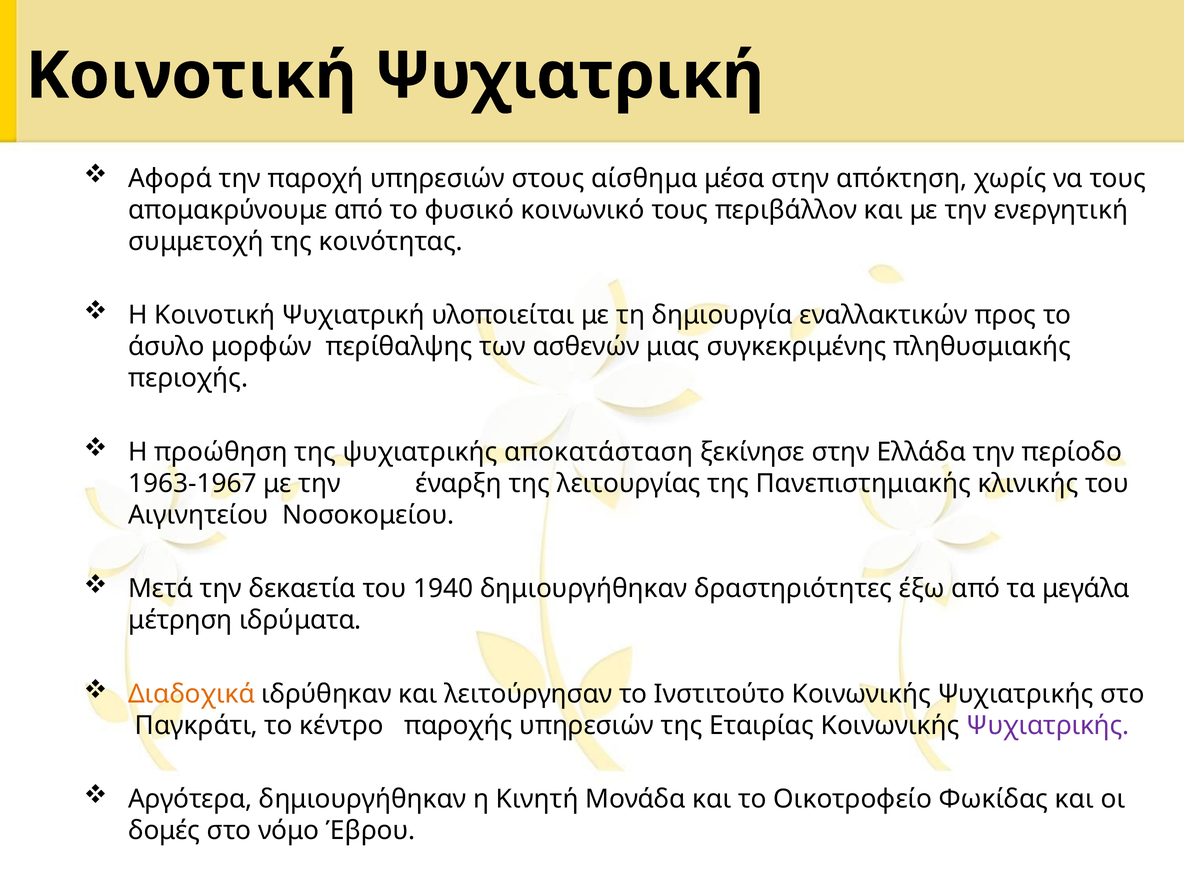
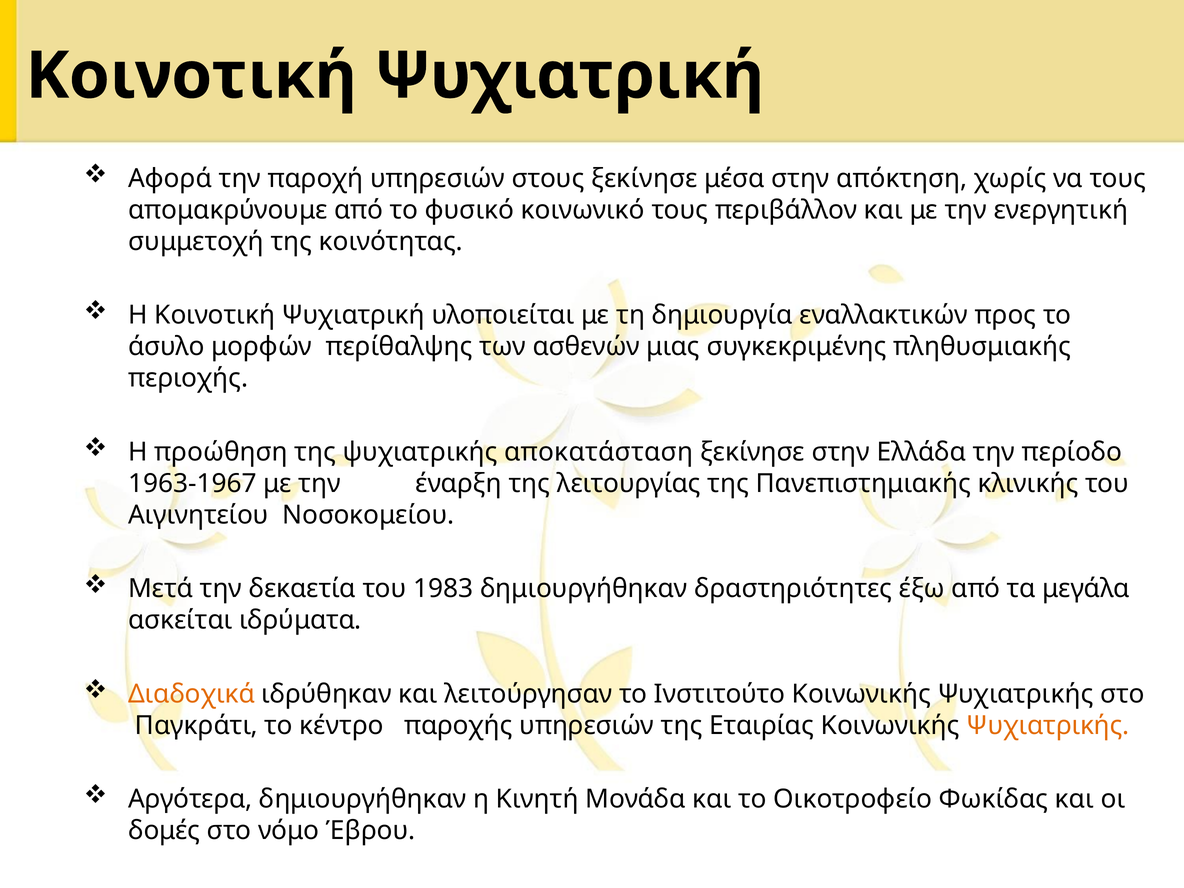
στους αίσθημα: αίσθημα -> ξεκίνησε
1940: 1940 -> 1983
μέτρηση: μέτρηση -> ασκείται
Ψυχιατρικής at (1048, 725) colour: purple -> orange
